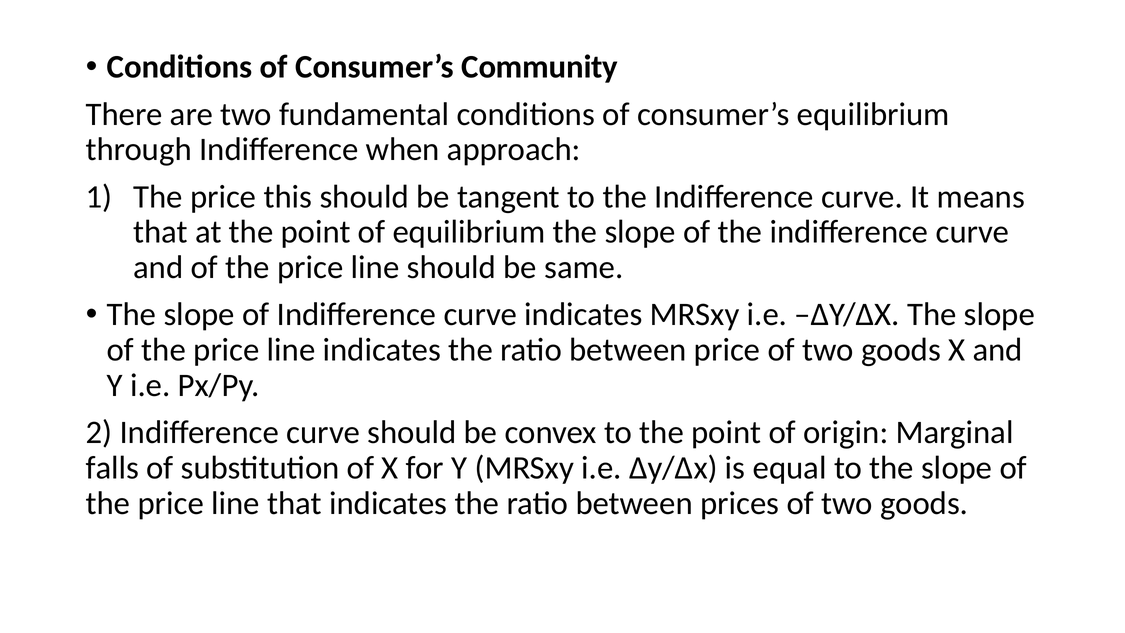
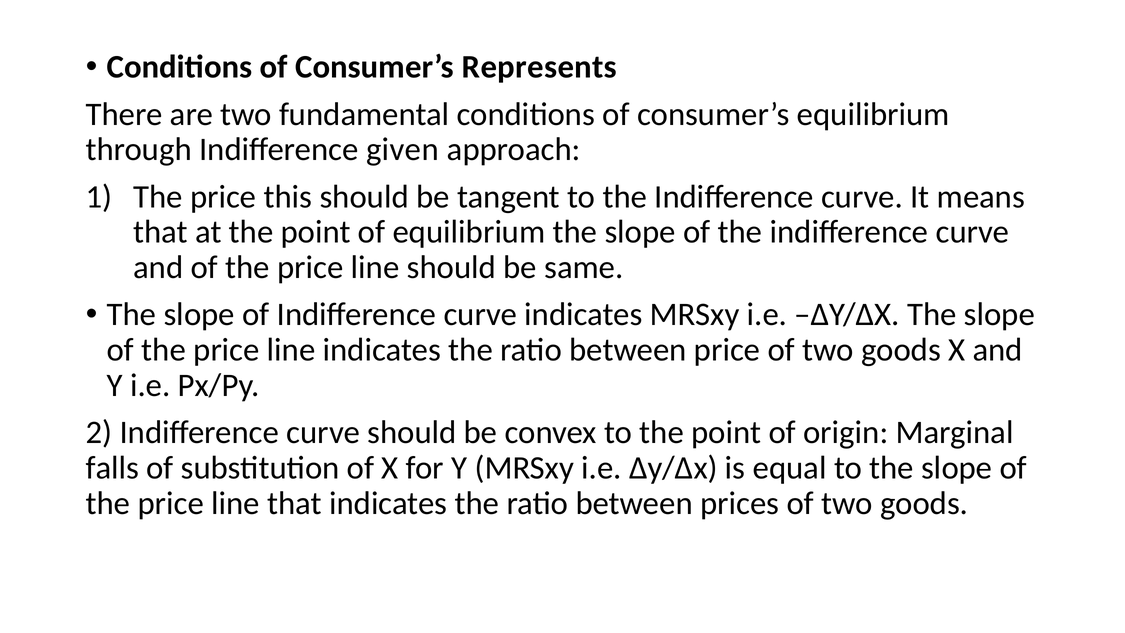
Community: Community -> Represents
when: when -> given
